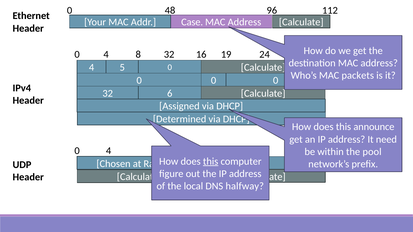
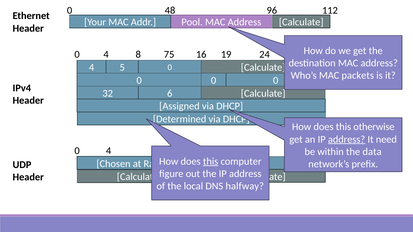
Case: Case -> Pool
4 32: 32 -> 75
announce: announce -> otherwise
address at (347, 139) underline: none -> present
pool: pool -> data
